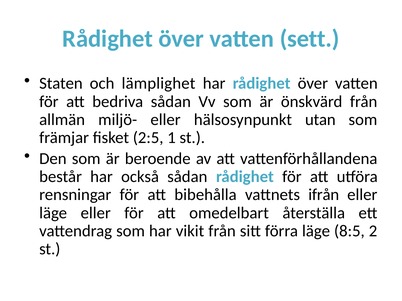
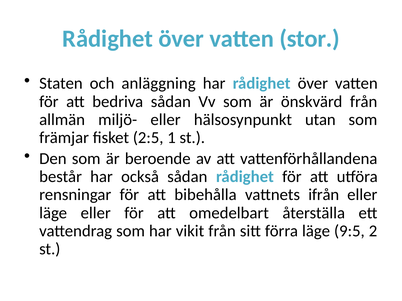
sett: sett -> stor
lämplighet: lämplighet -> anläggning
8:5: 8:5 -> 9:5
